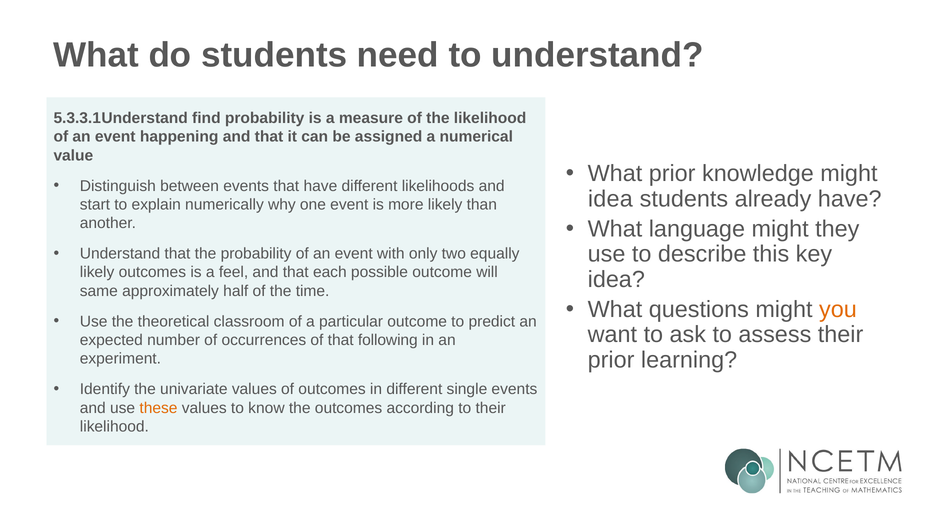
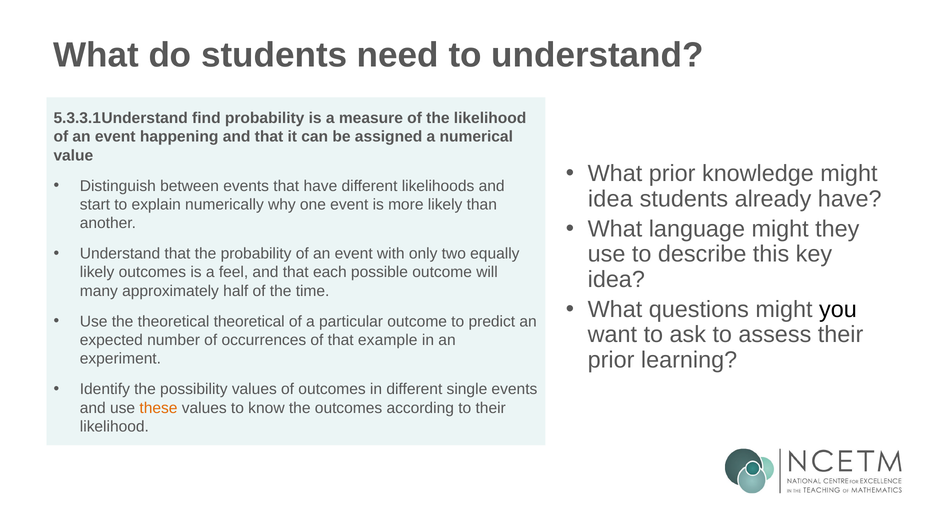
same: same -> many
you colour: orange -> black
theoretical classroom: classroom -> theoretical
following: following -> example
univariate: univariate -> possibility
